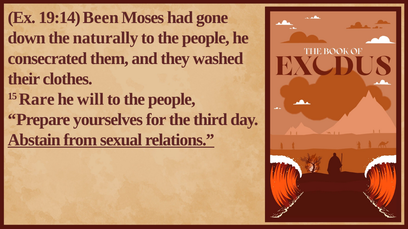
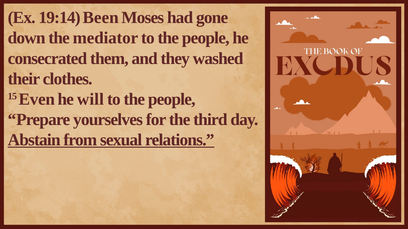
naturally: naturally -> mediator
Rare: Rare -> Even
